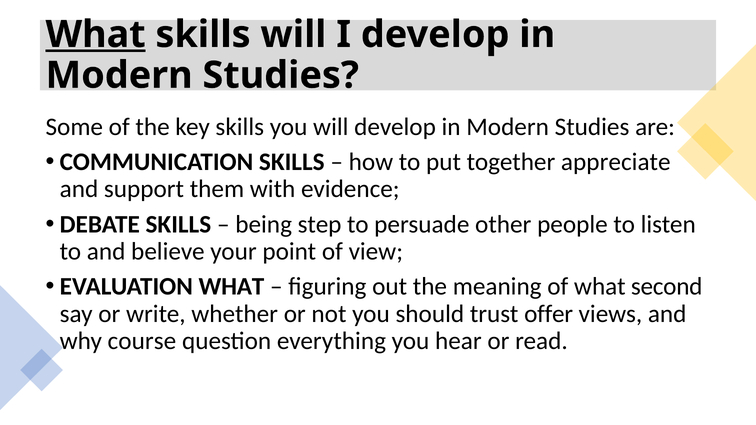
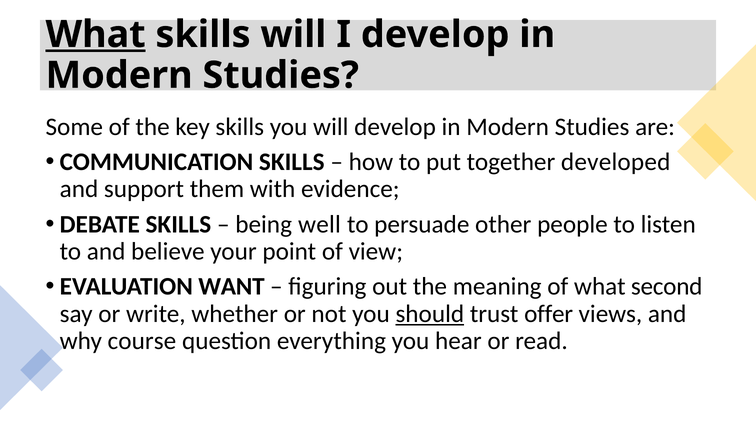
appreciate: appreciate -> developed
step: step -> well
EVALUATION WHAT: WHAT -> WANT
should underline: none -> present
